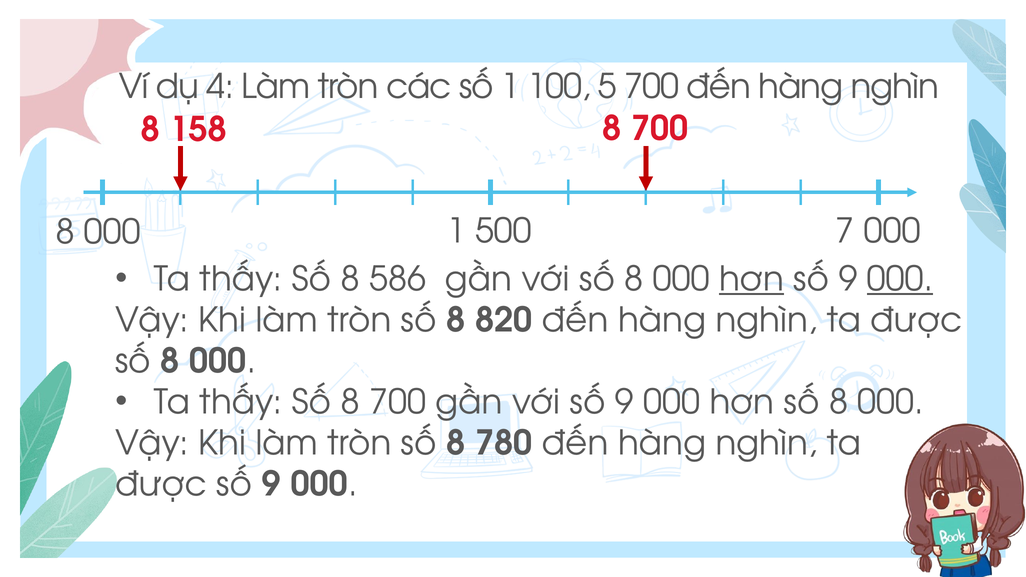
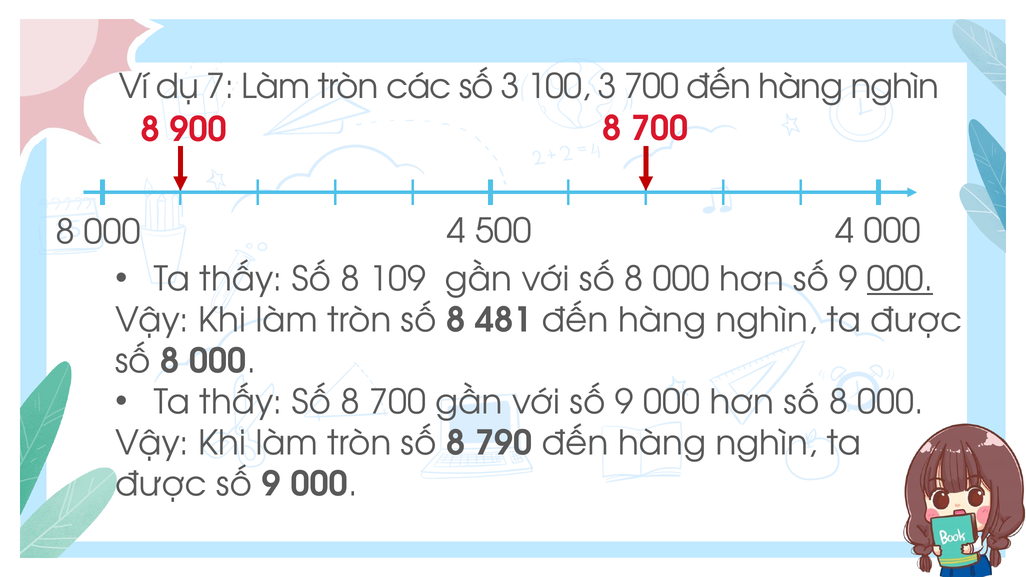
4: 4 -> 7
số 1: 1 -> 3
100 5: 5 -> 3
158: 158 -> 900
000 1: 1 -> 4
500 7: 7 -> 4
586: 586 -> 109
hơn at (751, 279) underline: present -> none
820: 820 -> 481
780: 780 -> 790
